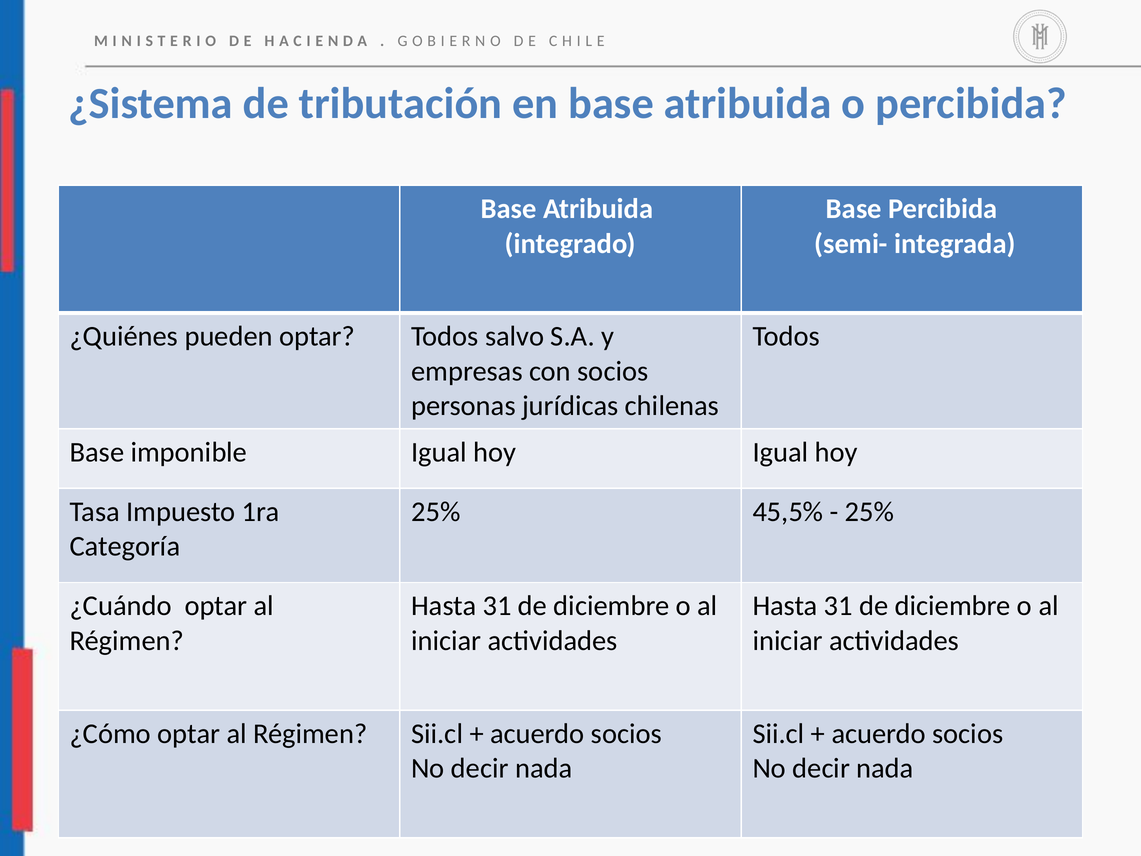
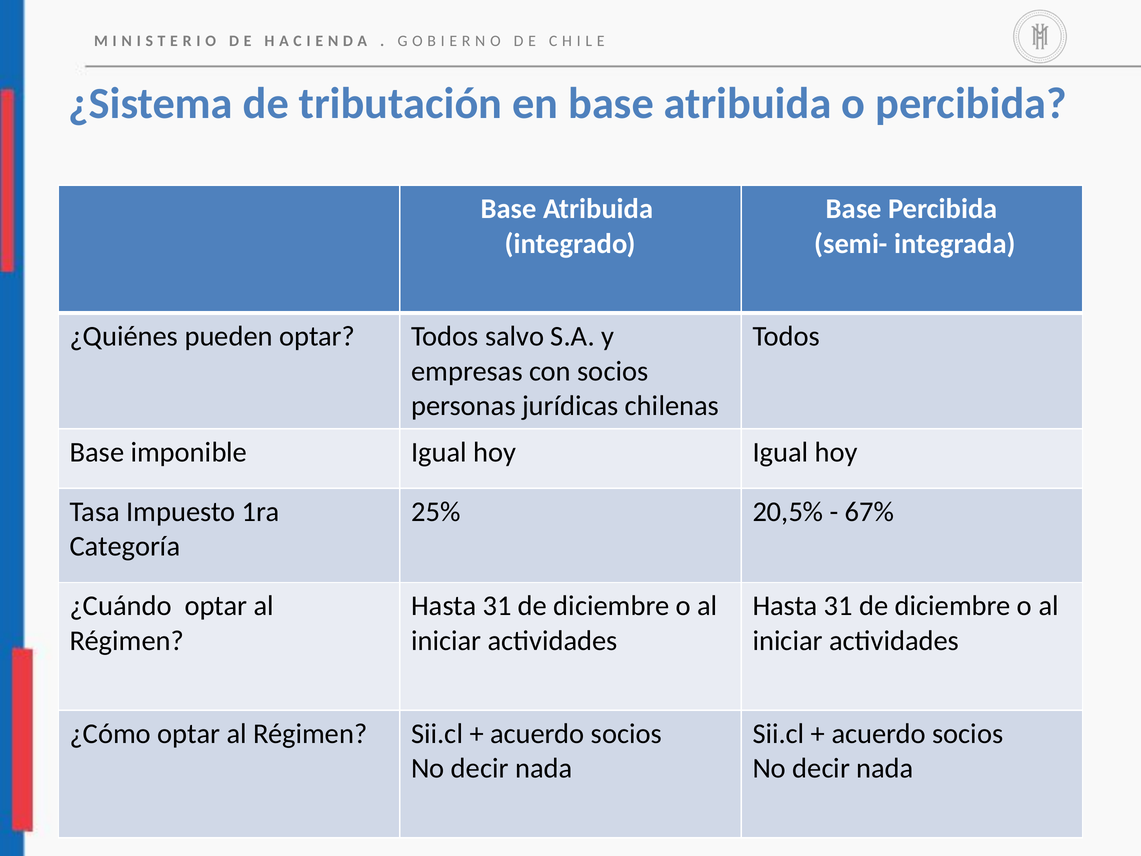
45,5%: 45,5% -> 20,5%
25% at (869, 511): 25% -> 67%
